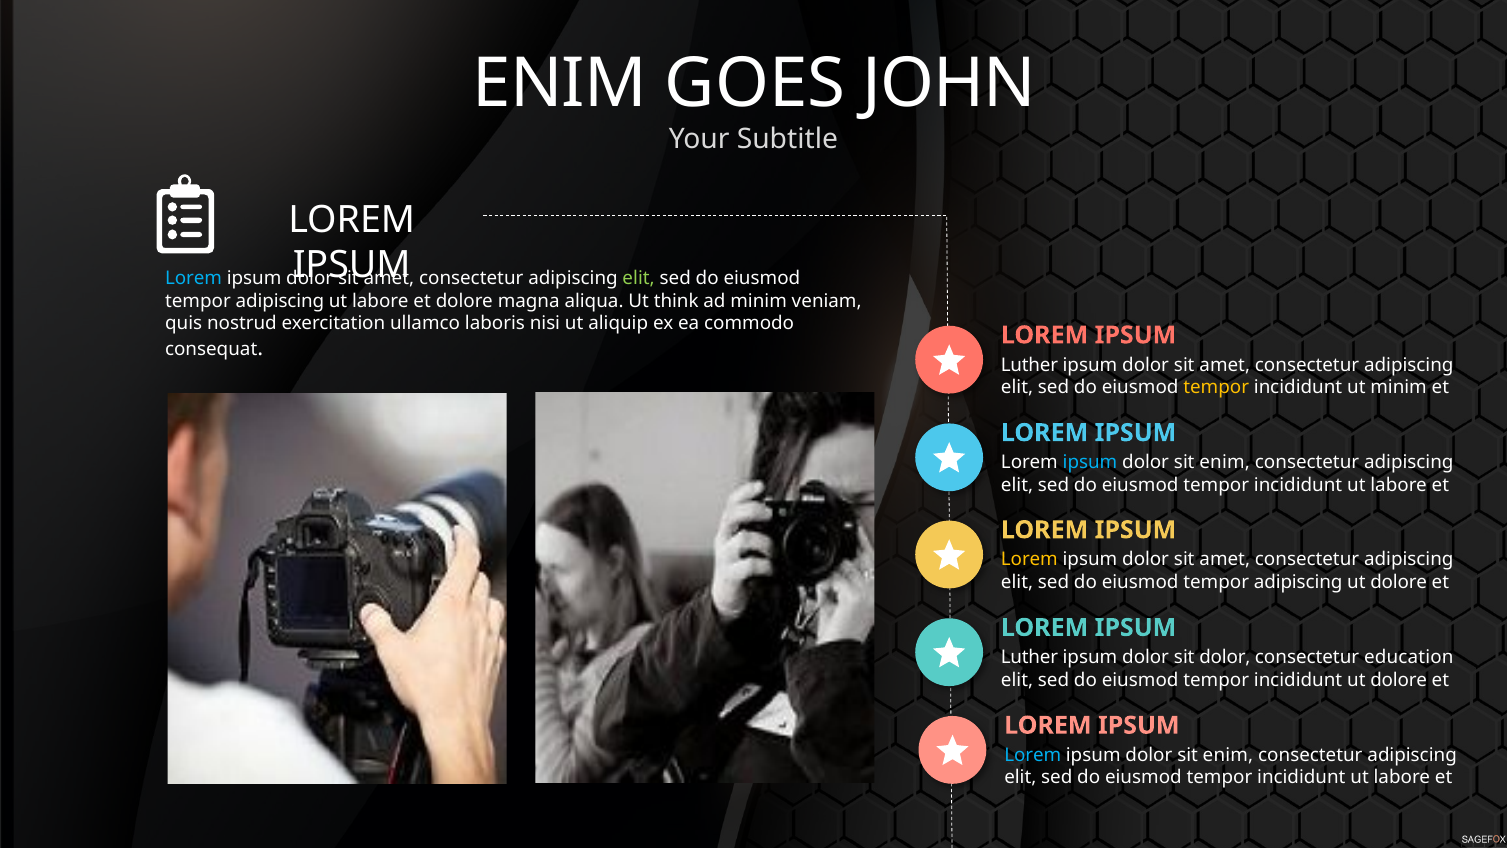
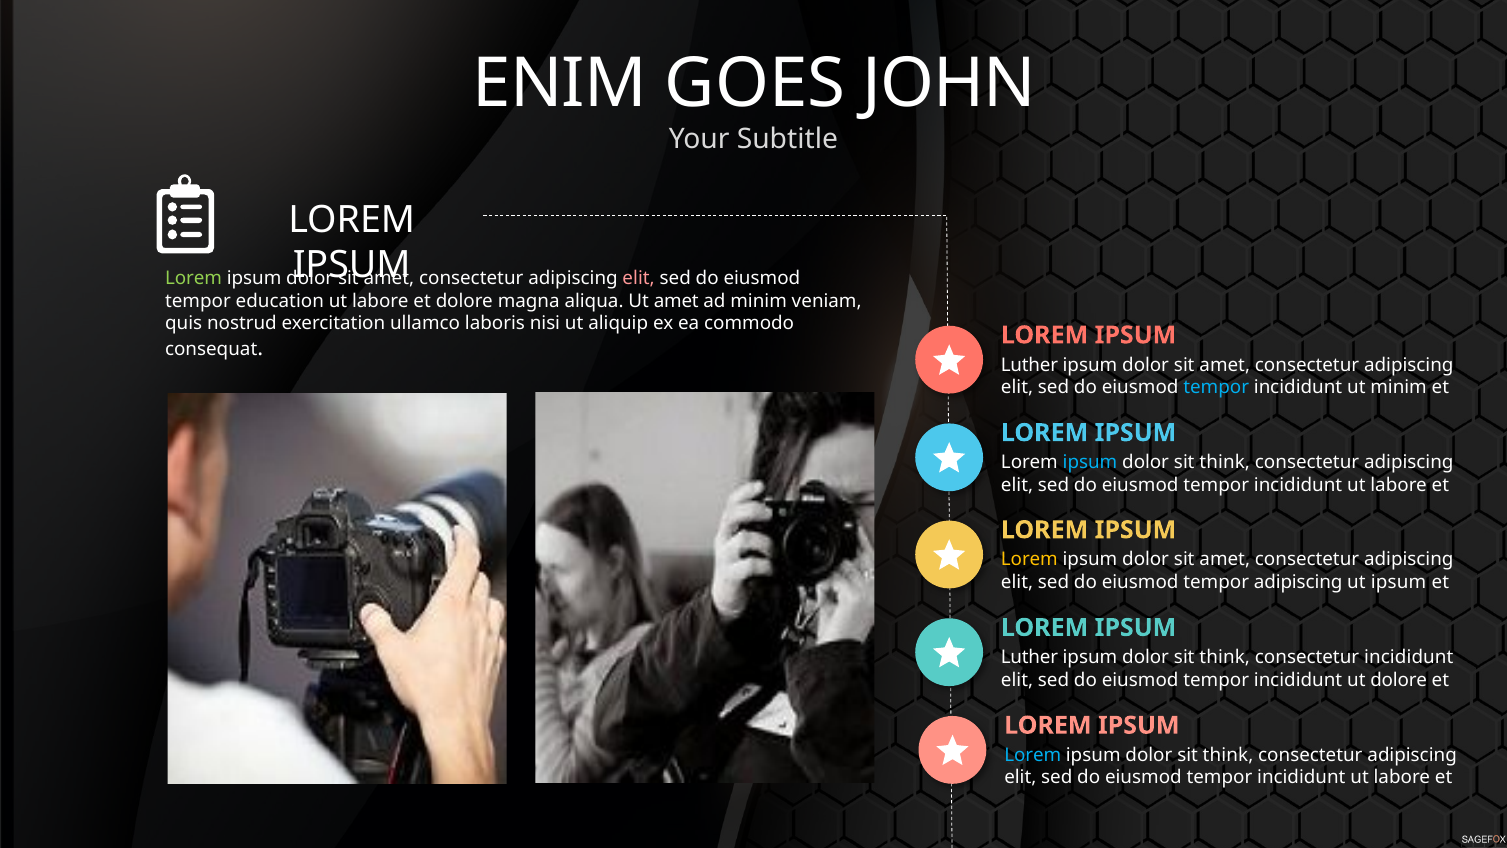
Lorem at (194, 278) colour: light blue -> light green
elit at (639, 278) colour: light green -> pink
adipiscing at (280, 301): adipiscing -> education
Ut think: think -> amet
tempor at (1216, 387) colour: yellow -> light blue
enim at (1225, 462): enim -> think
dolore at (1399, 582): dolore -> ipsum
dolor at (1225, 657): dolor -> think
consectetur education: education -> incididunt
enim at (1228, 755): enim -> think
